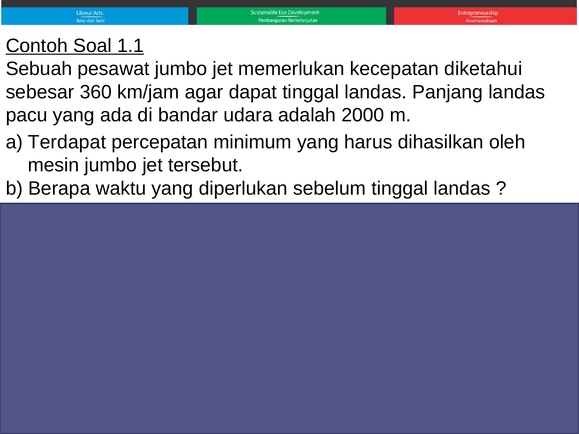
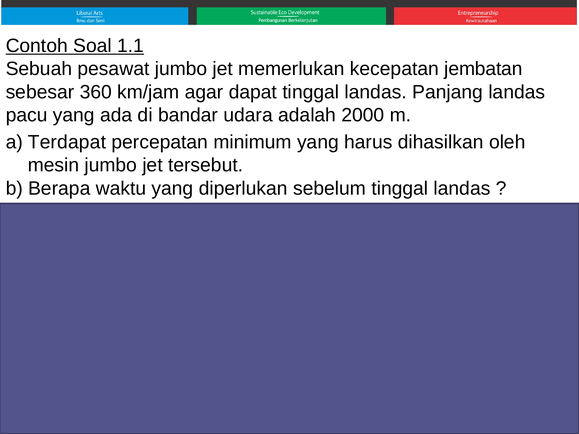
kecepatan diketahui: diketahui -> jembatan
